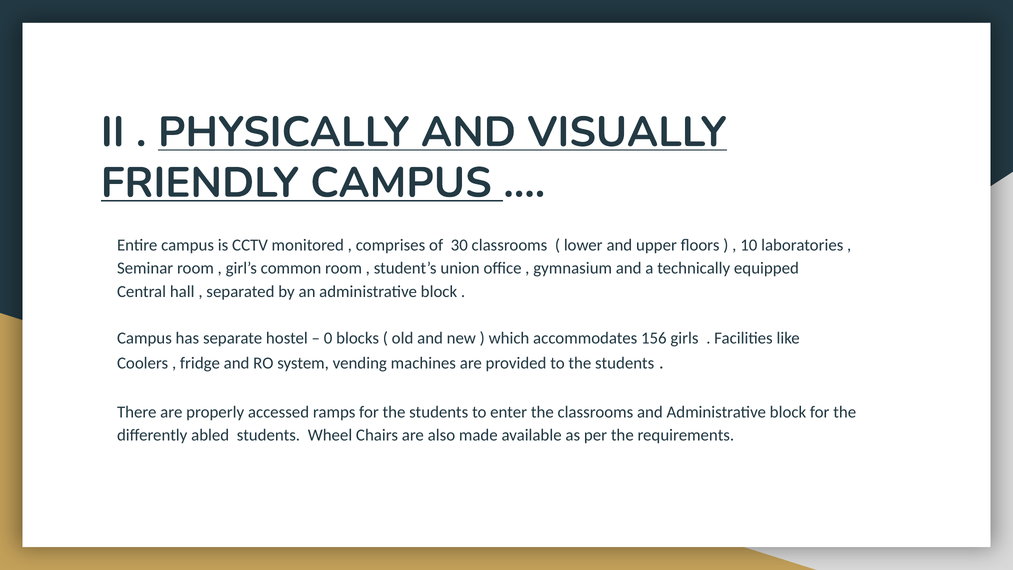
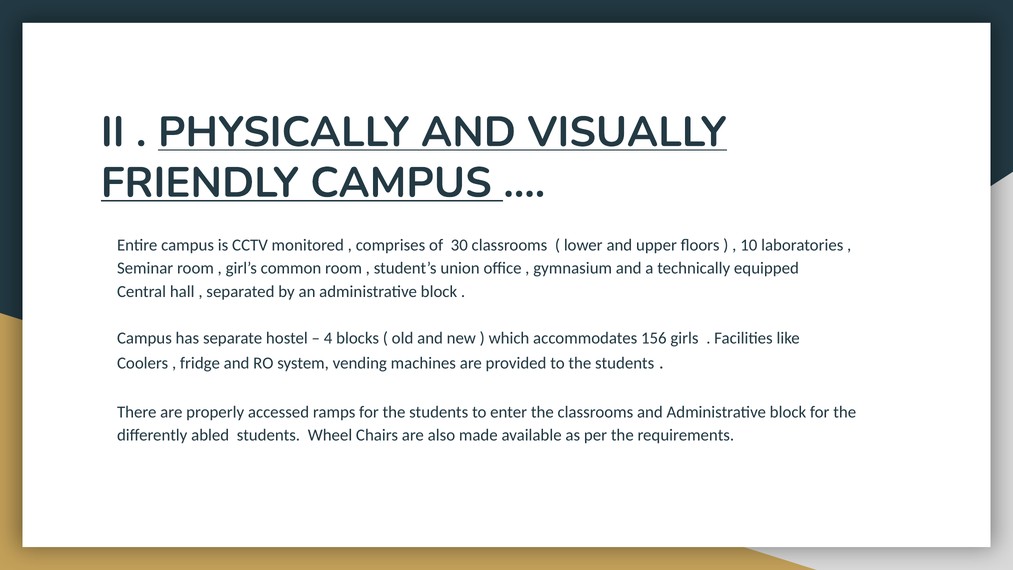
0: 0 -> 4
